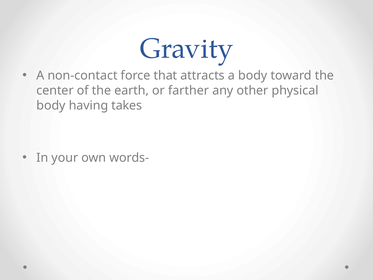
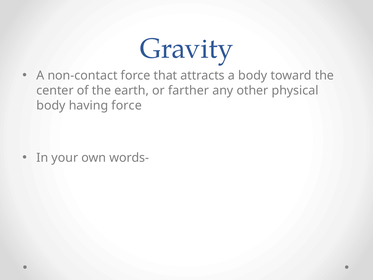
having takes: takes -> force
